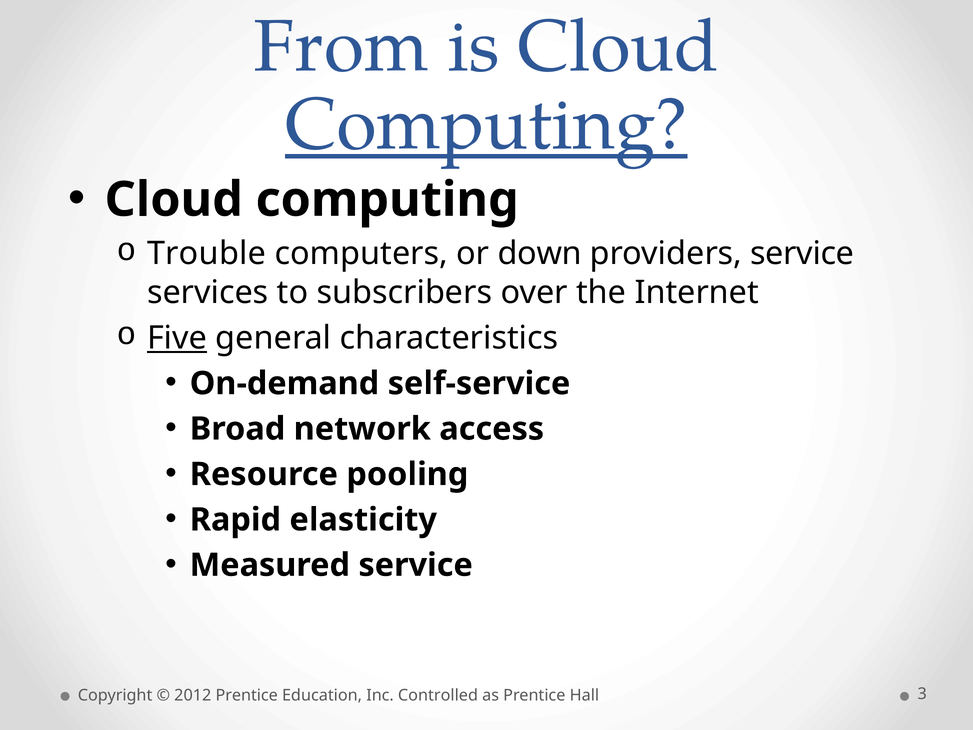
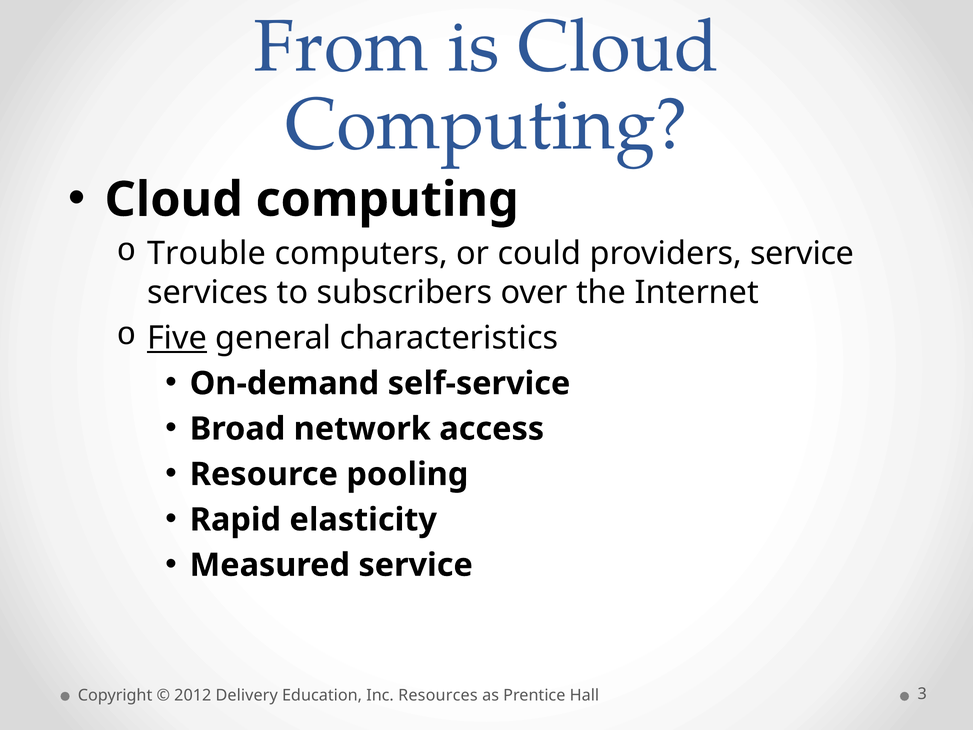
Computing at (487, 125) underline: present -> none
down: down -> could
2012 Prentice: Prentice -> Delivery
Controlled: Controlled -> Resources
